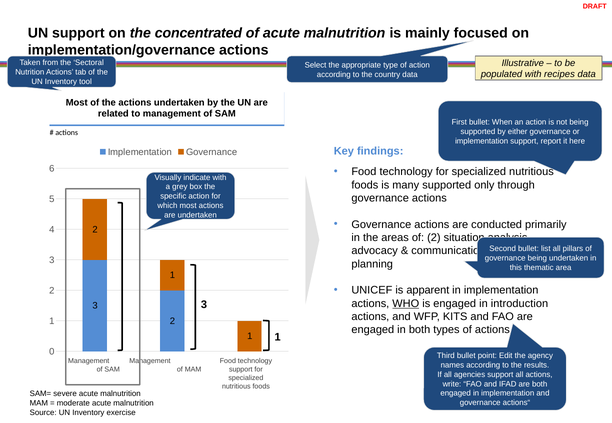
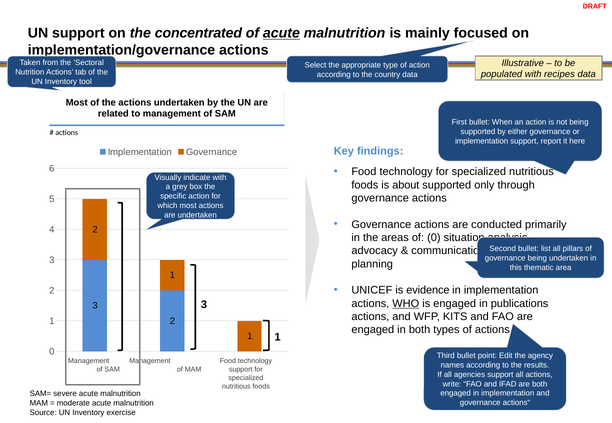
acute at (281, 33) underline: none -> present
many: many -> about
of 2: 2 -> 0
apparent: apparent -> evidence
introduction: introduction -> publications
